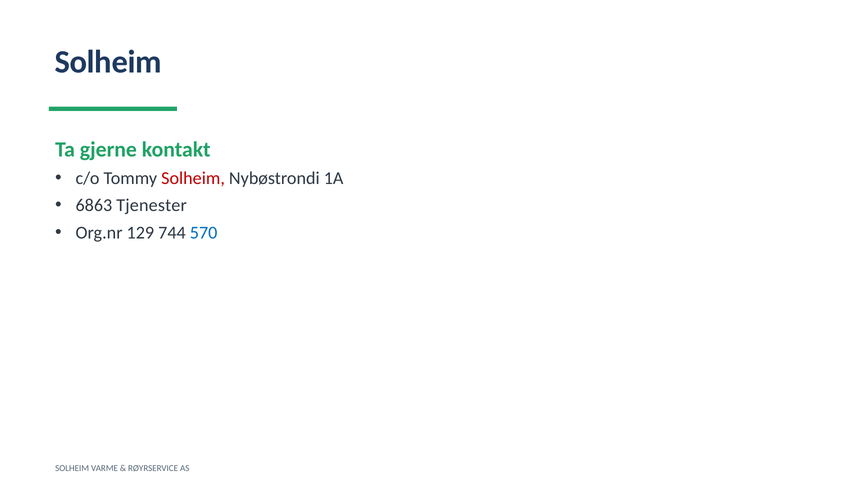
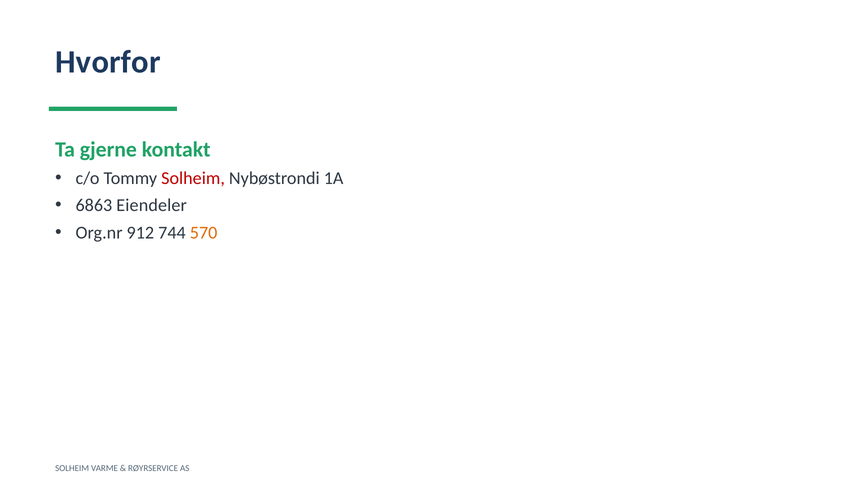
Solheim at (108, 62): Solheim -> Hvorfor
Tjenester: Tjenester -> Eiendeler
129: 129 -> 912
570 colour: blue -> orange
